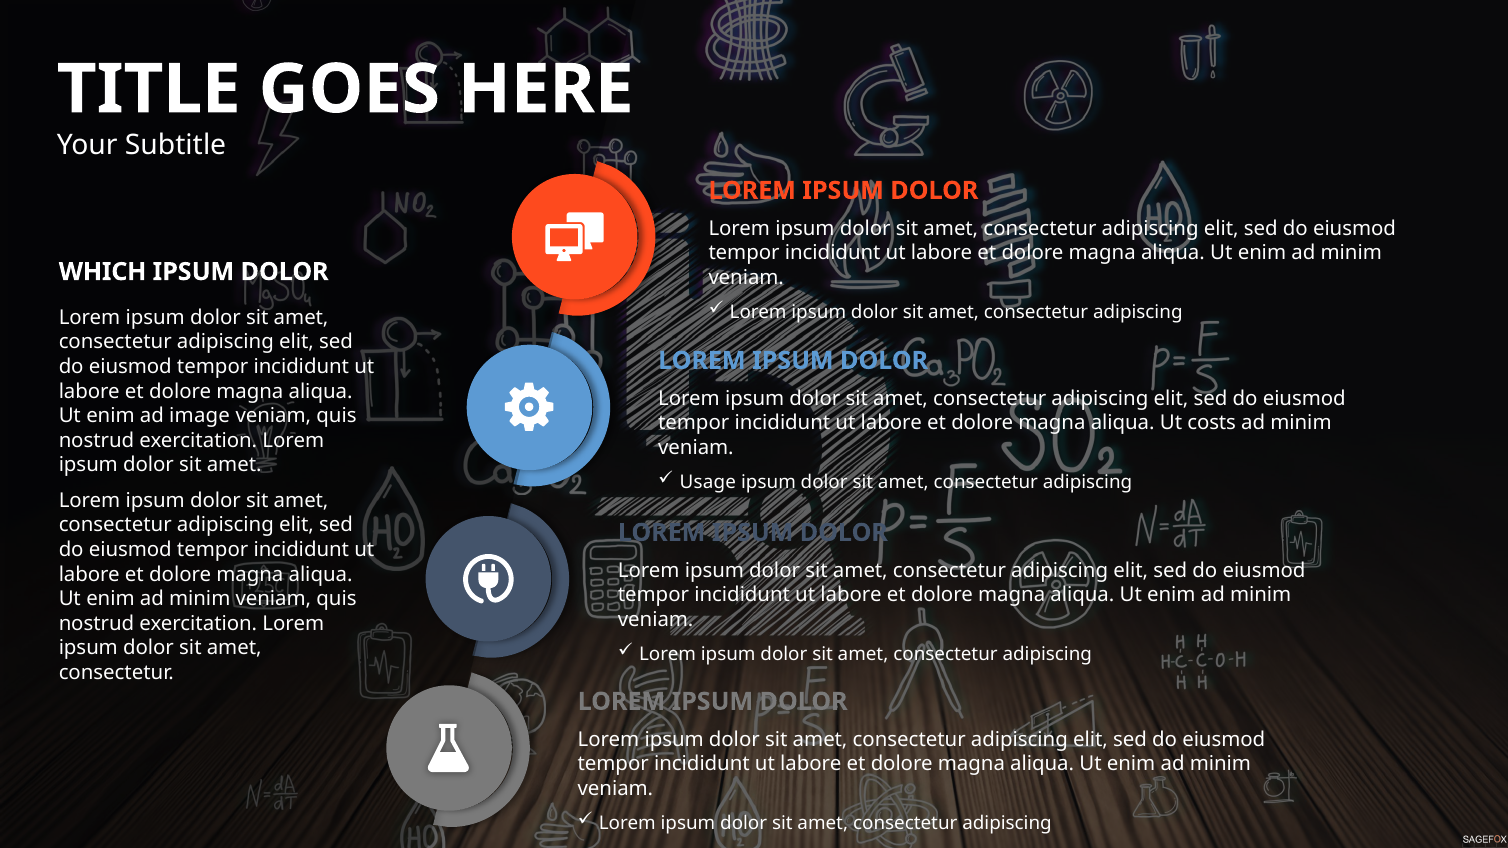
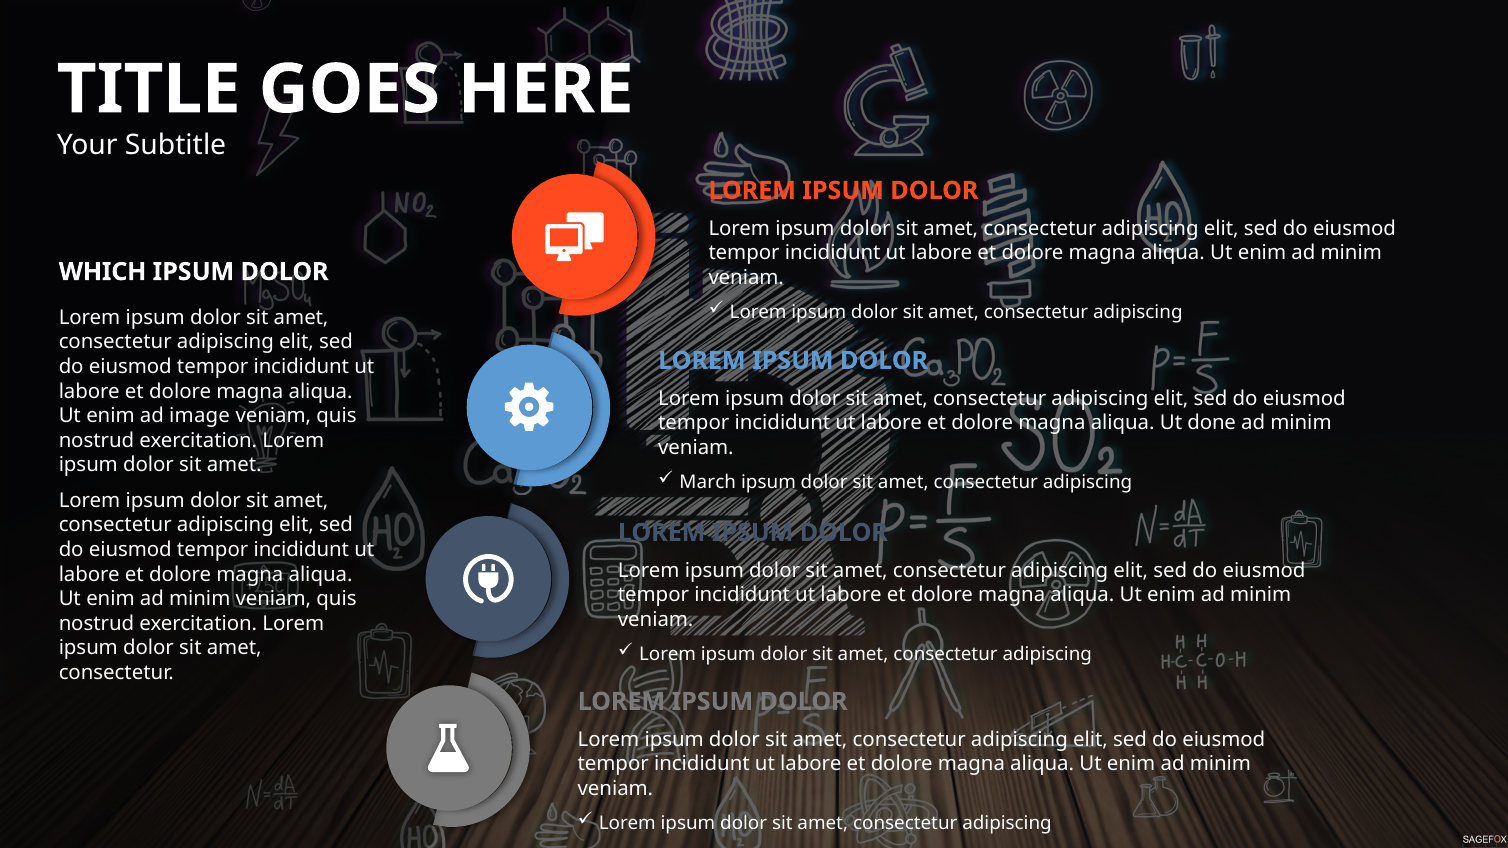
costs: costs -> done
Usage: Usage -> March
